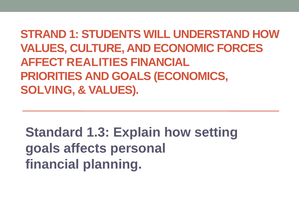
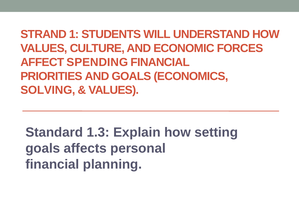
REALITIES: REALITIES -> SPENDING
